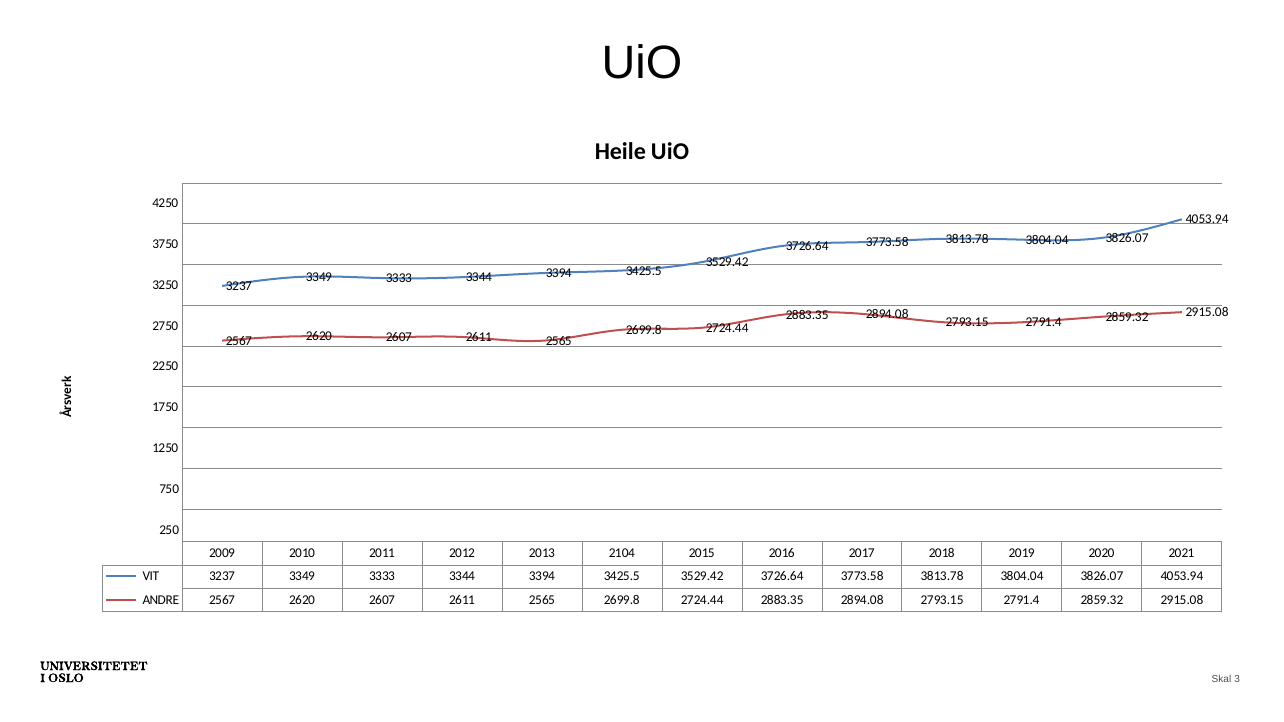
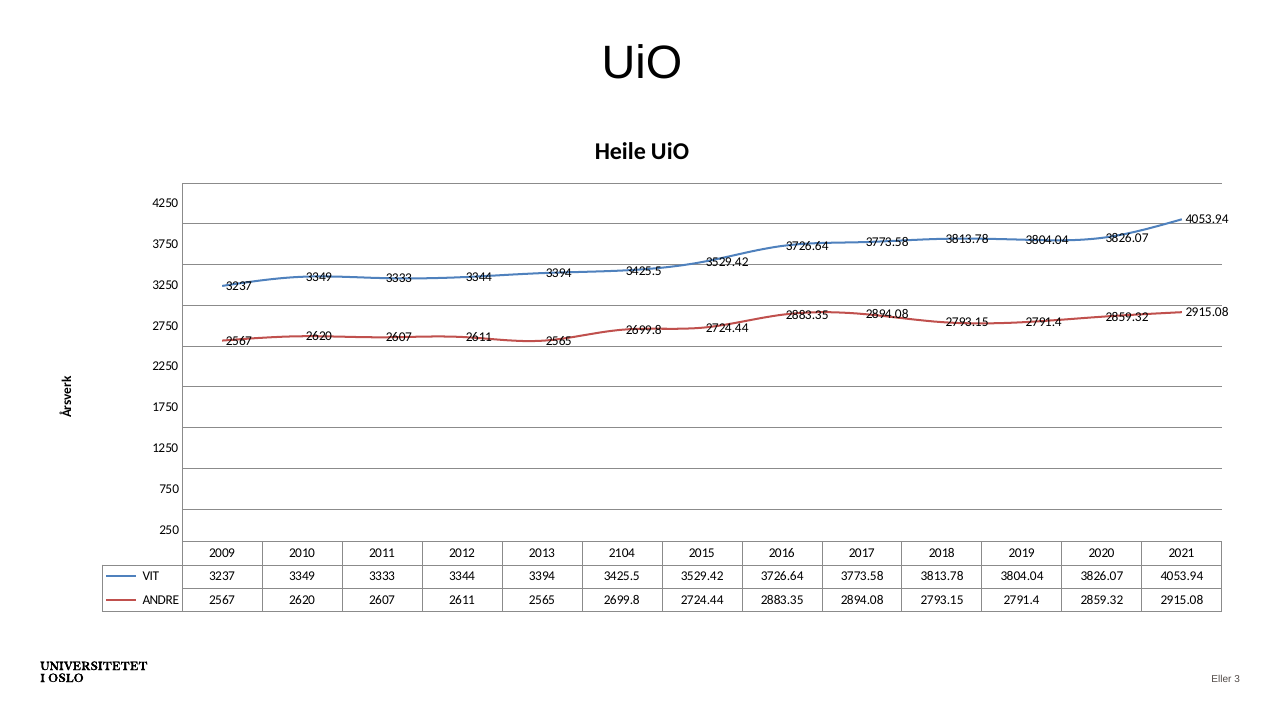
Skal: Skal -> Eller
